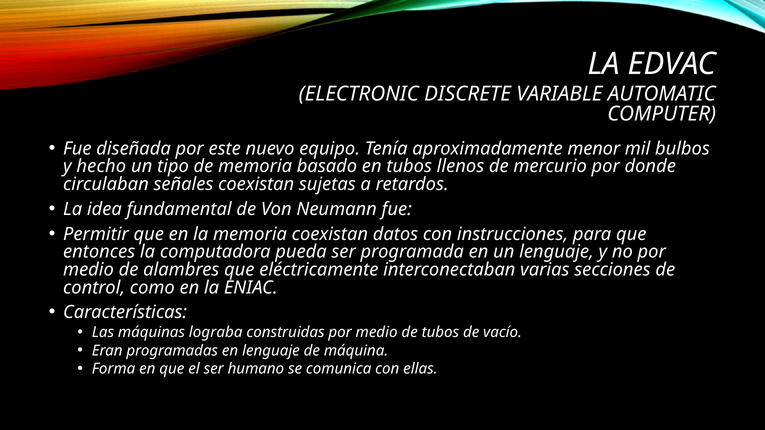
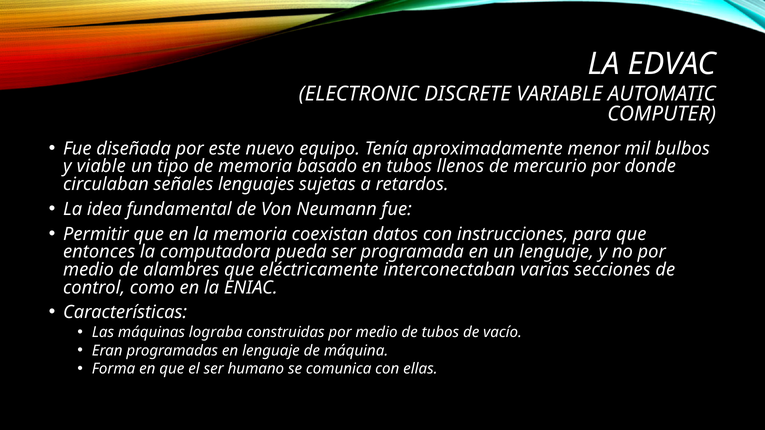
hecho: hecho -> viable
señales coexistan: coexistan -> lenguajes
